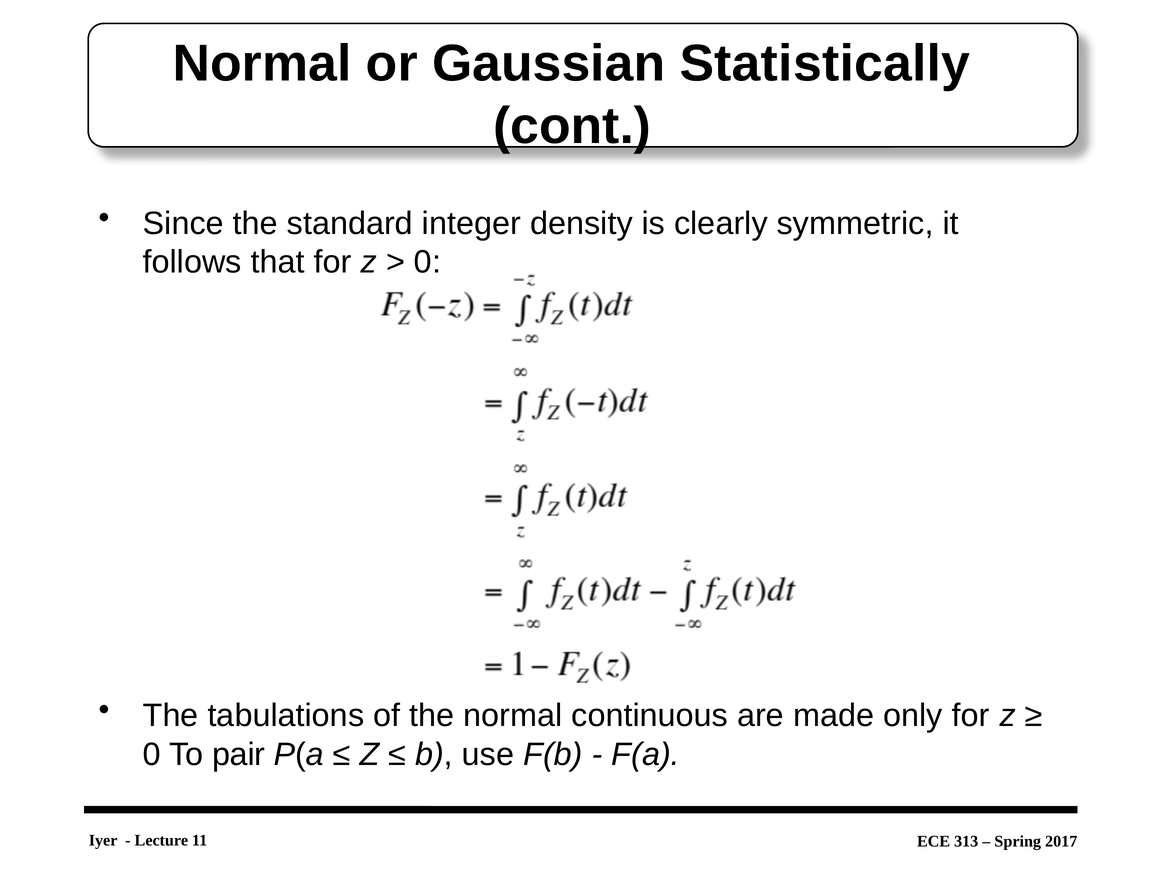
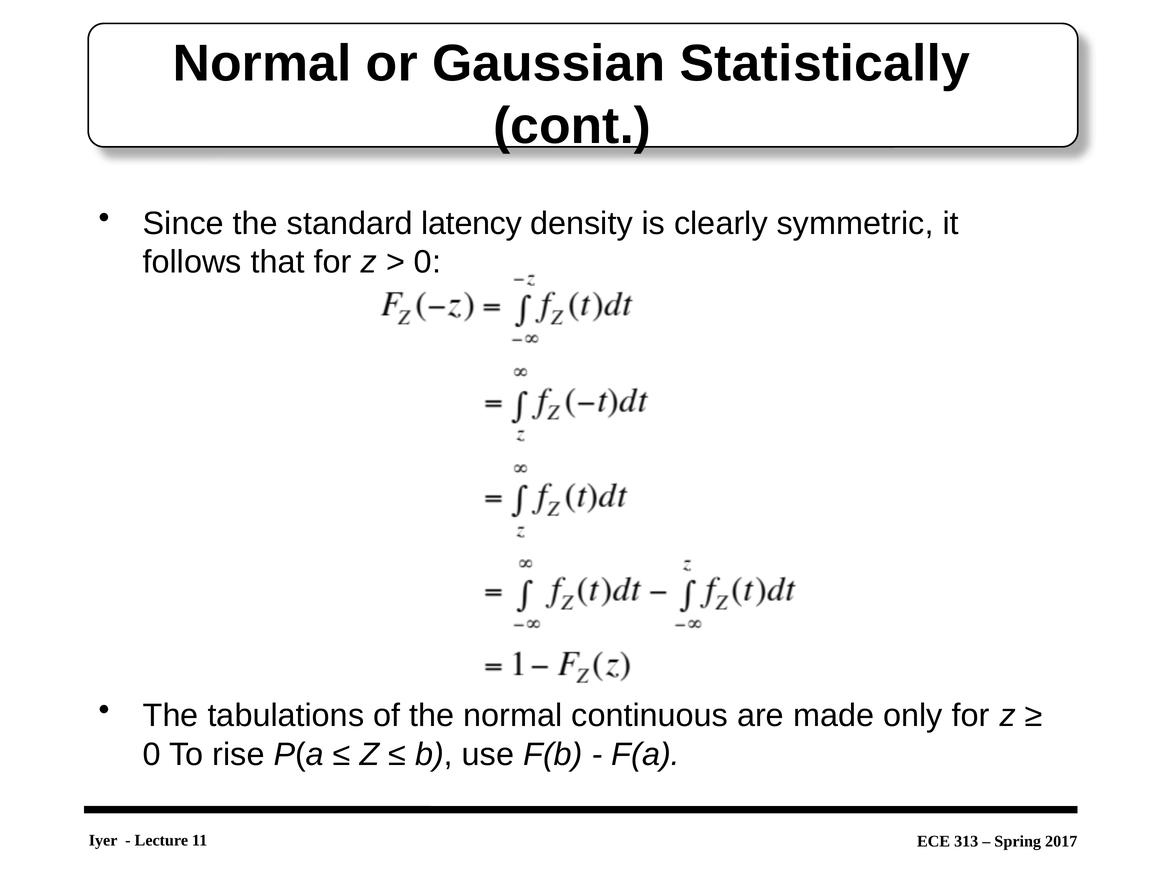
integer: integer -> latency
pair: pair -> rise
